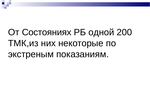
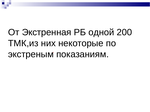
Состояниях: Состояниях -> Экстренная
